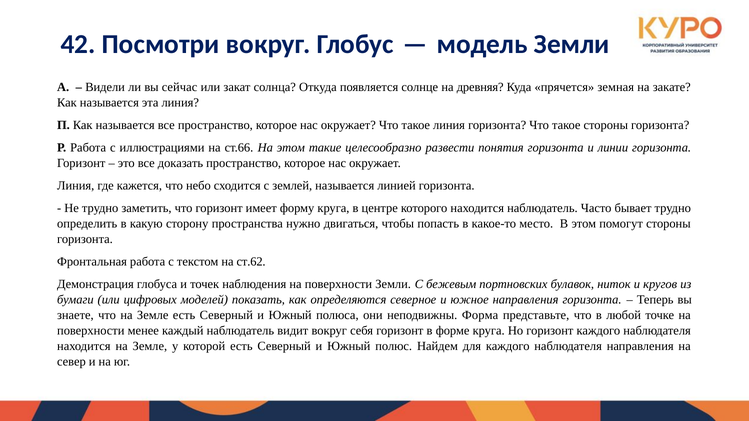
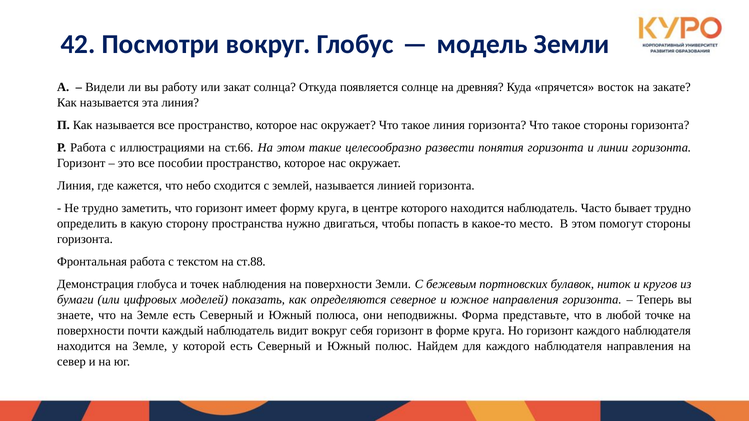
сейчас: сейчас -> работу
земная: земная -> восток
доказать: доказать -> пособии
ст.62: ст.62 -> ст.88
менее: менее -> почти
